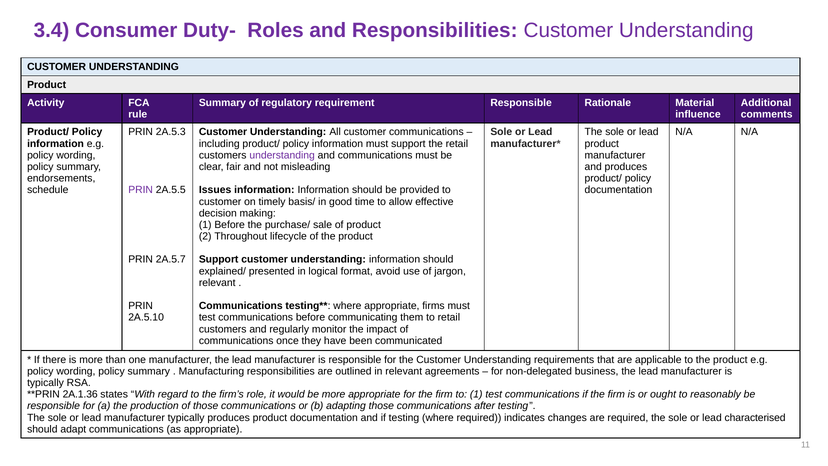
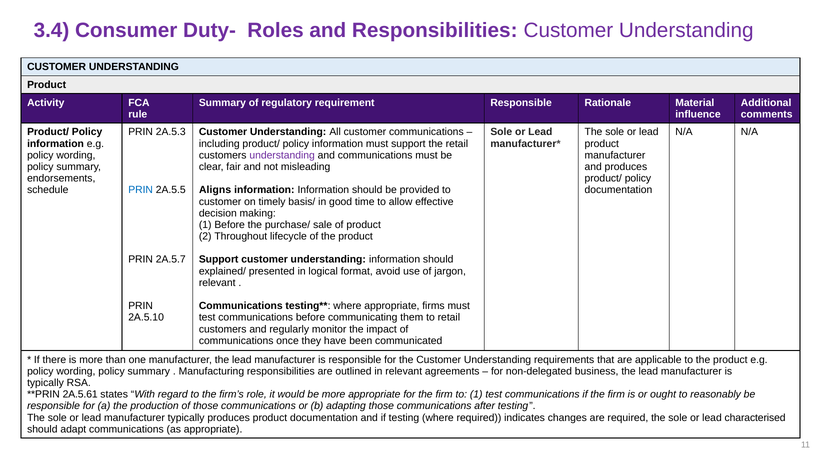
PRIN at (141, 190) colour: purple -> blue
Issues: Issues -> Aligns
2A.1.36: 2A.1.36 -> 2A.5.61
